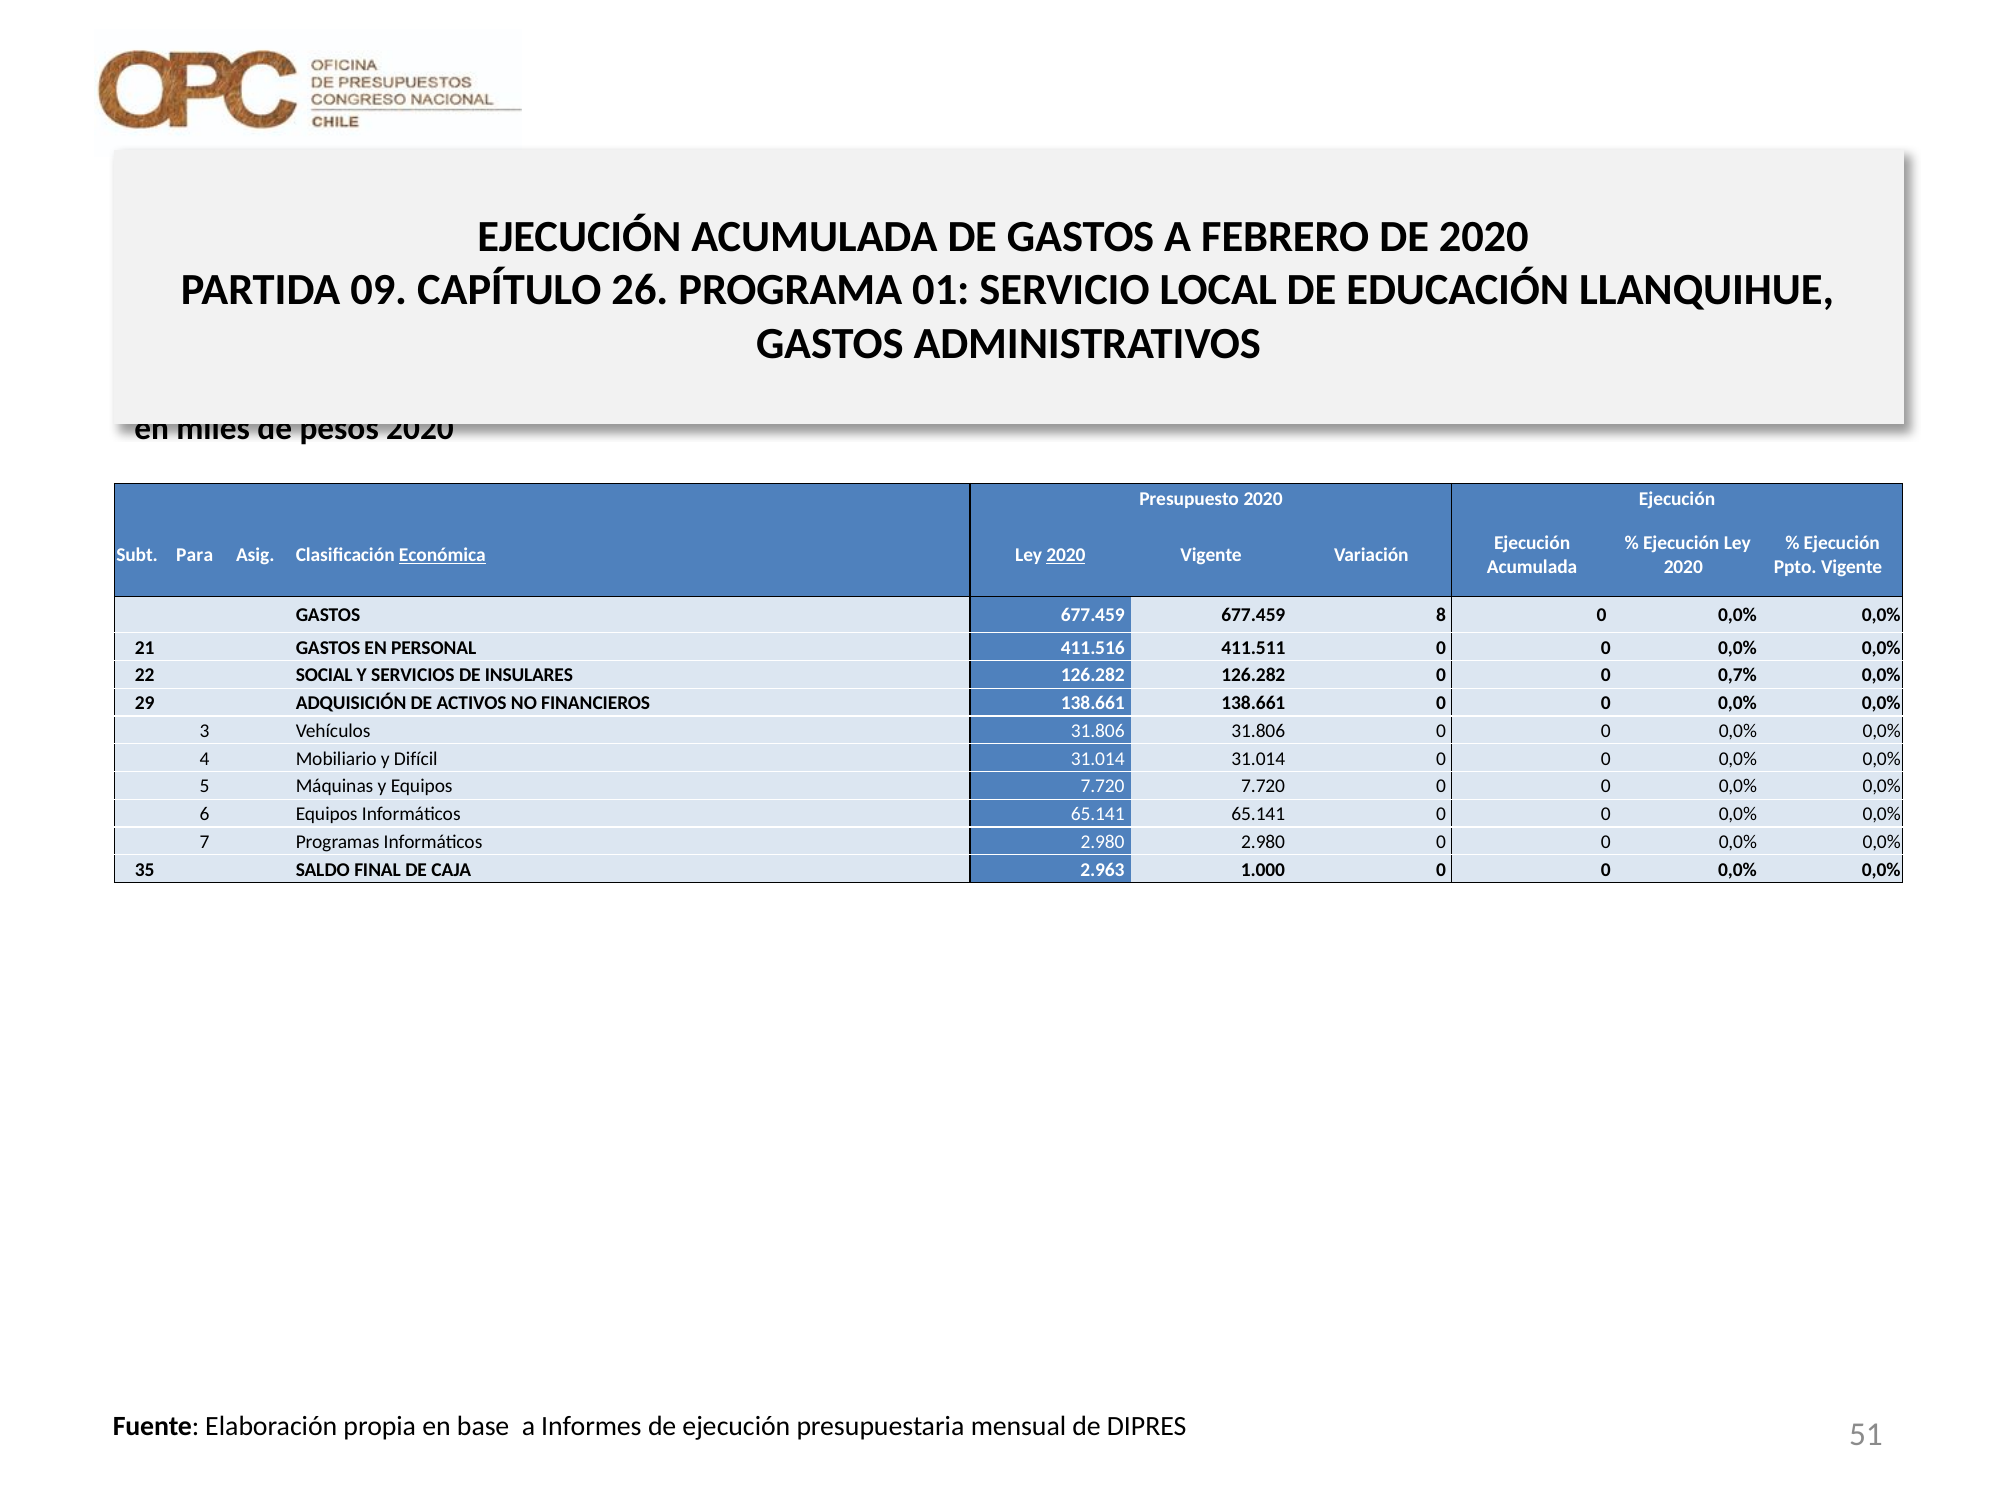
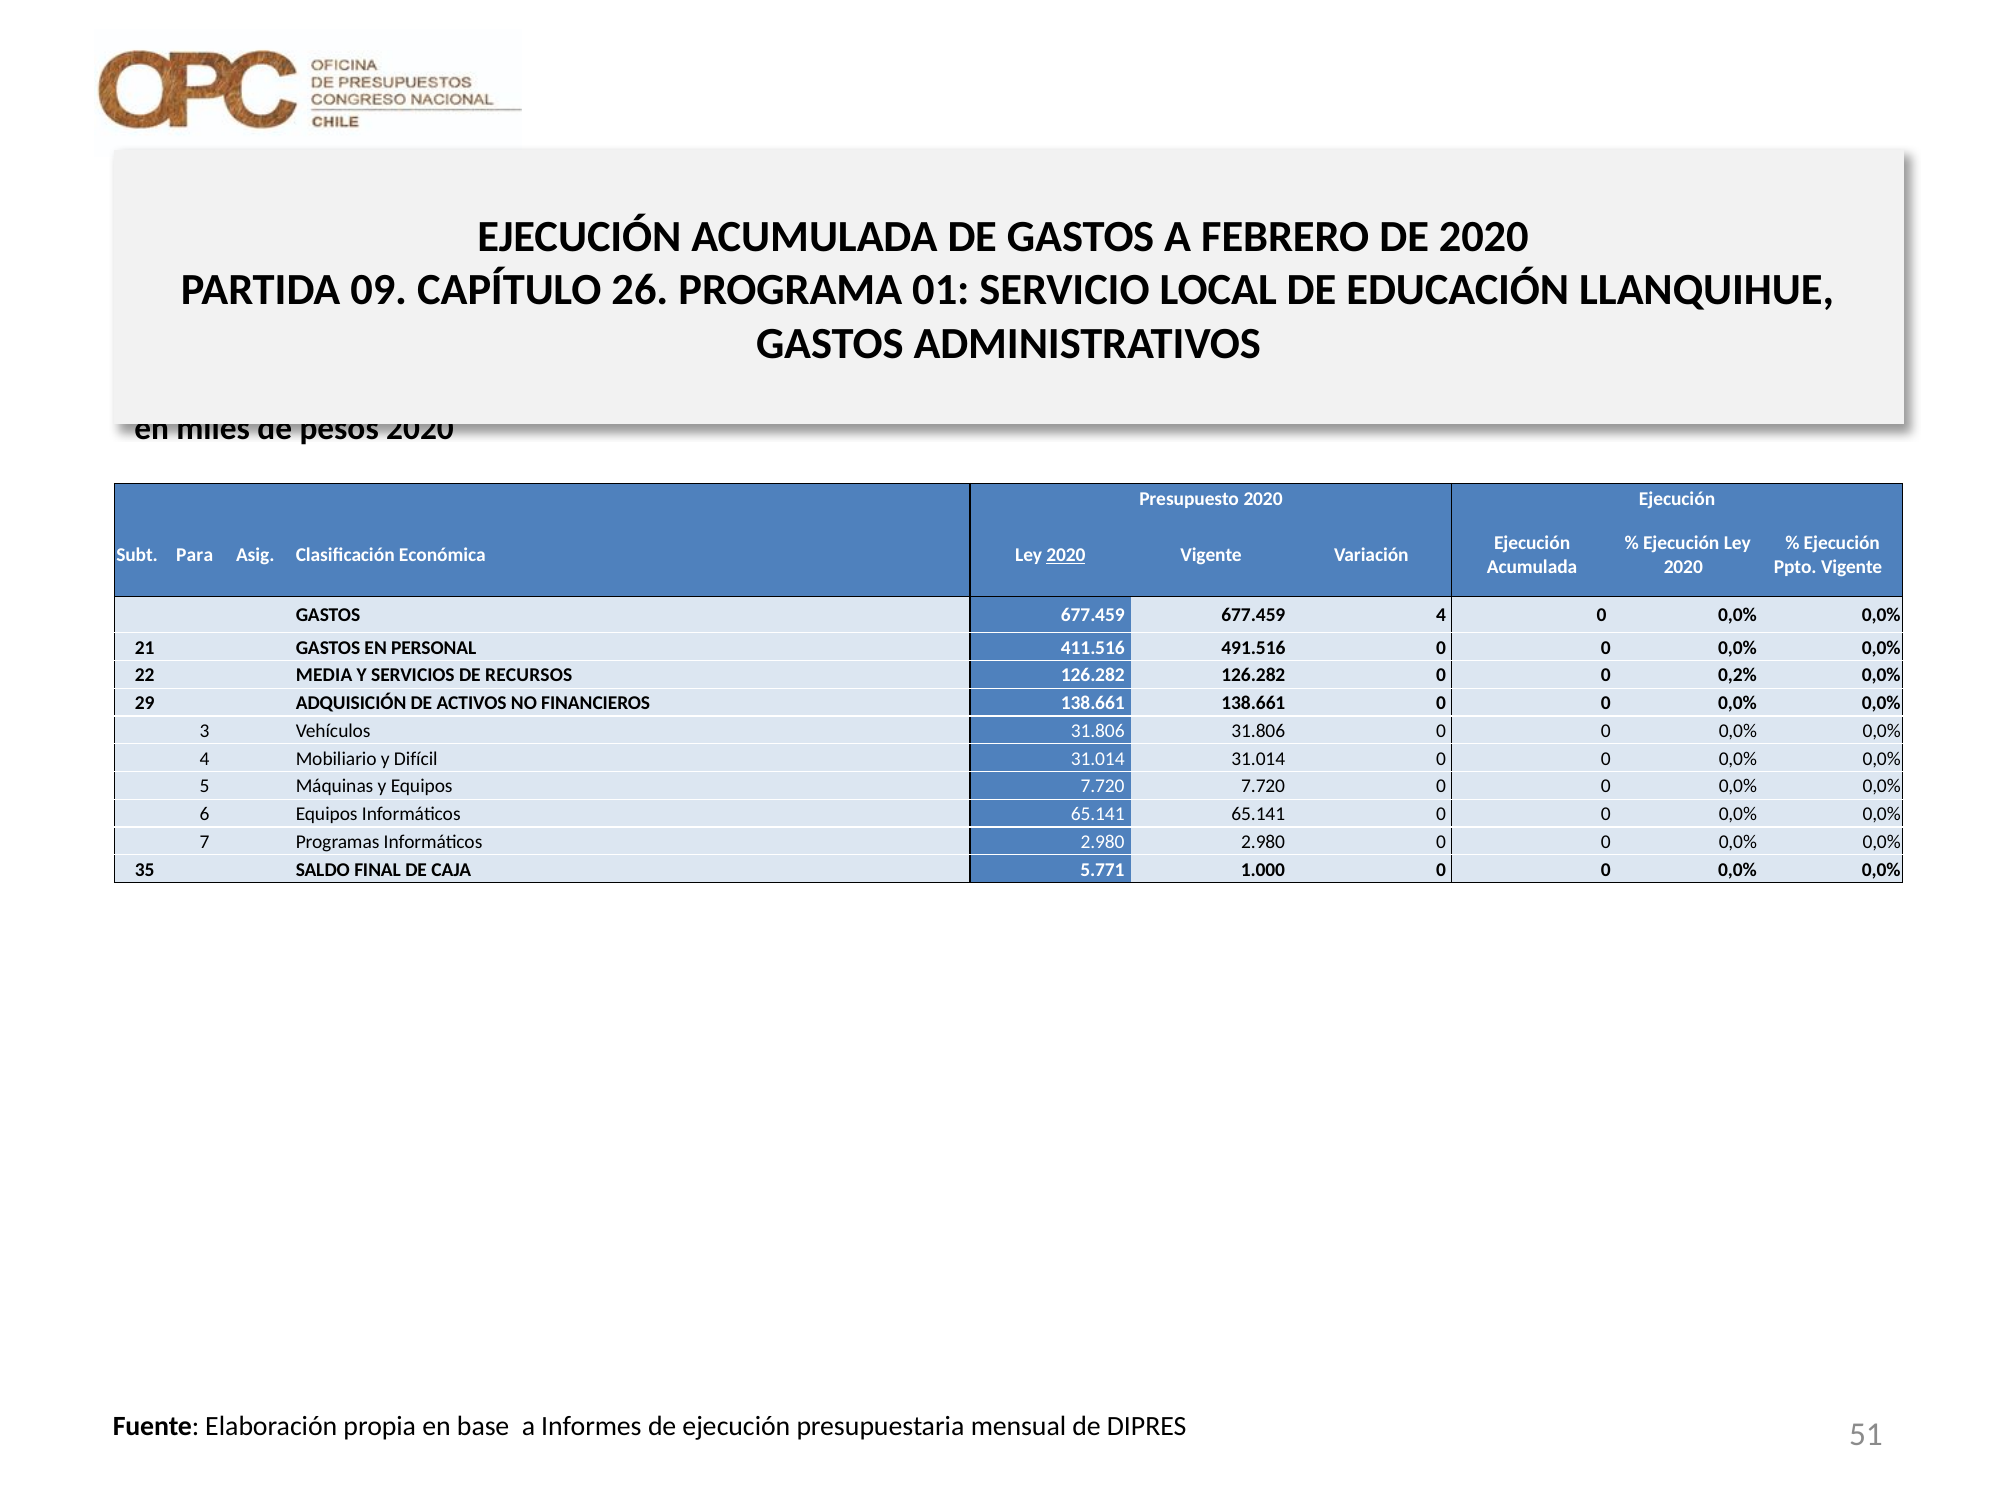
Económica underline: present -> none
677.459 8: 8 -> 4
411.511: 411.511 -> 491.516
SOCIAL: SOCIAL -> MEDIA
INSULARES: INSULARES -> RECURSOS
0,7%: 0,7% -> 0,2%
2.963: 2.963 -> 5.771
